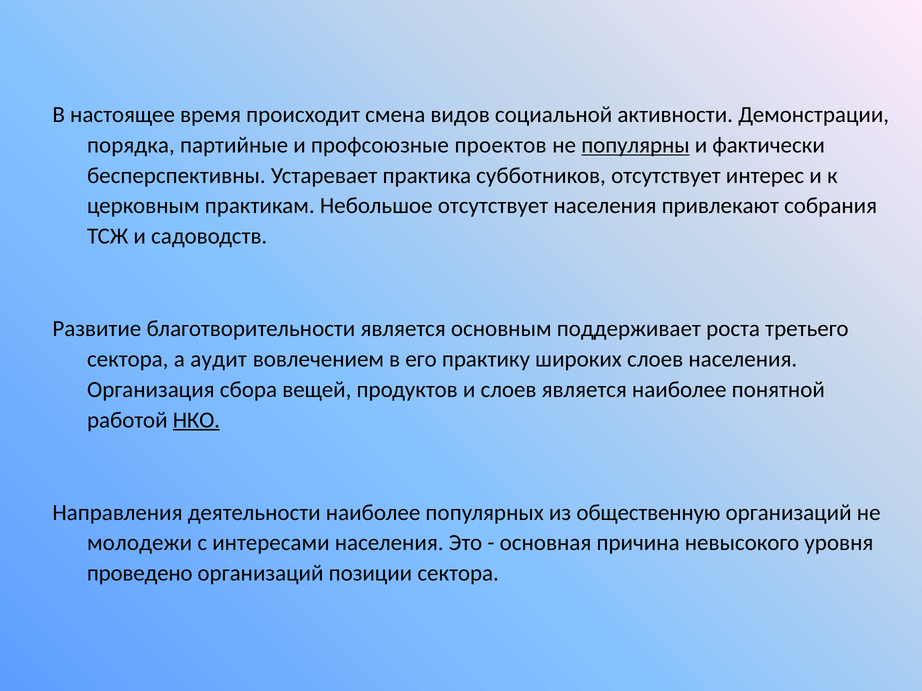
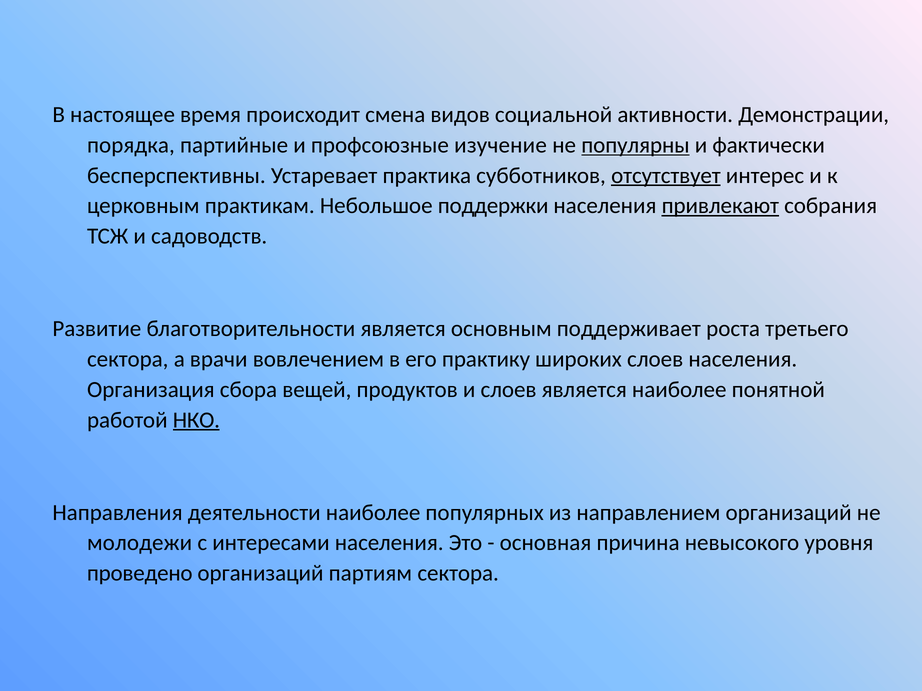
проектов: проектов -> изучение
отсутствует at (666, 176) underline: none -> present
Небольшое отсутствует: отсутствует -> поддержки
привлекают underline: none -> present
аудит: аудит -> врачи
общественную: общественную -> направлением
позиции: позиции -> партиям
